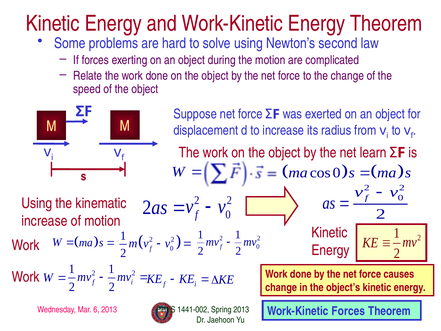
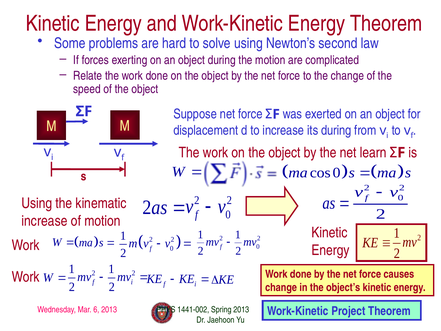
its radius: radius -> during
Work-Kinetic Forces: Forces -> Project
